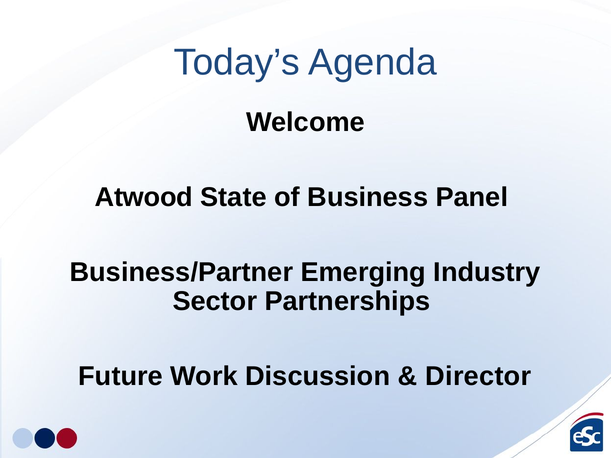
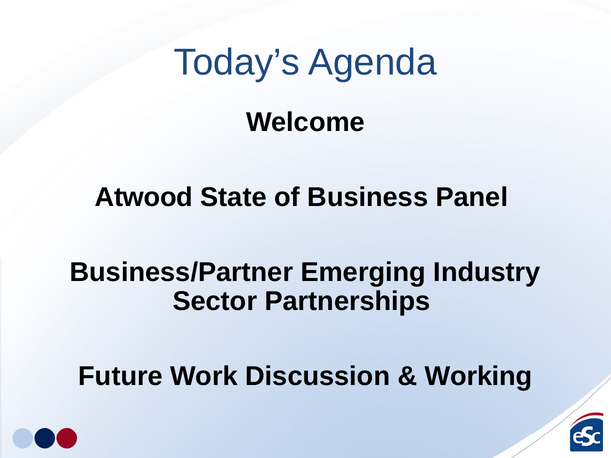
Director: Director -> Working
